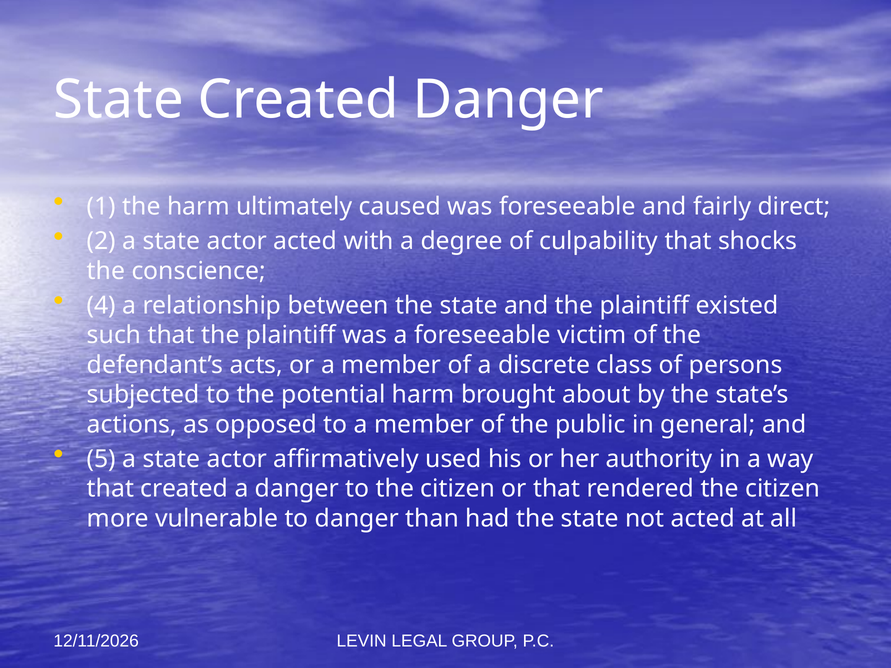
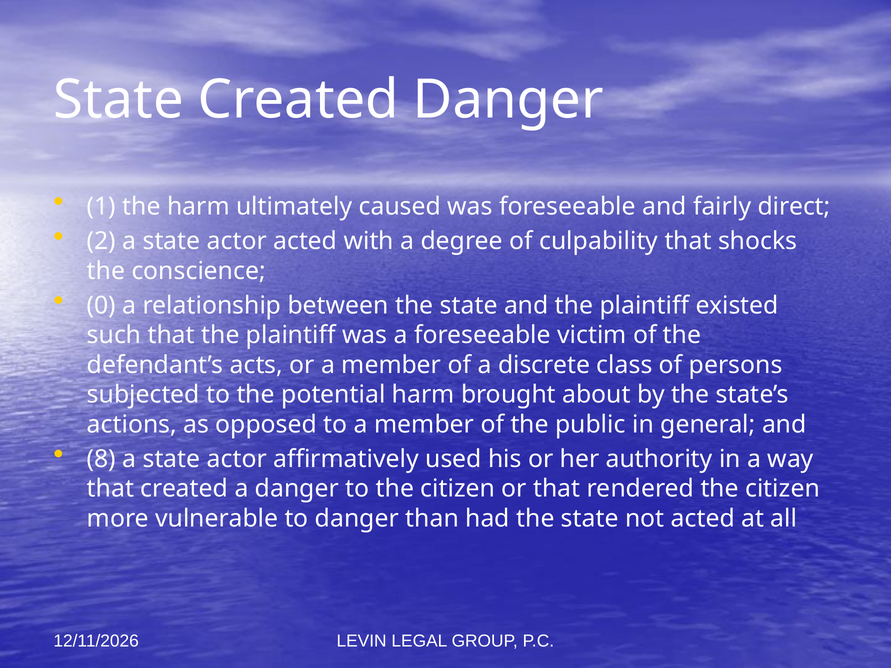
4: 4 -> 0
5: 5 -> 8
